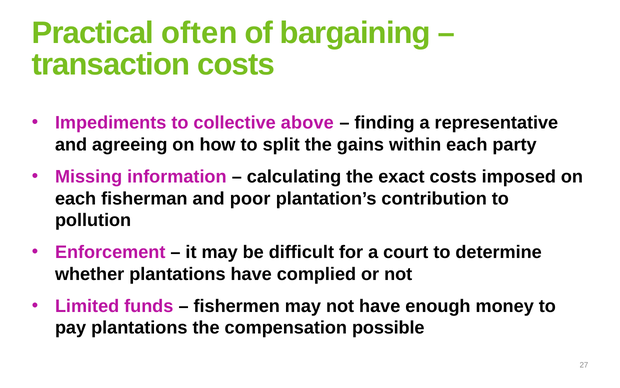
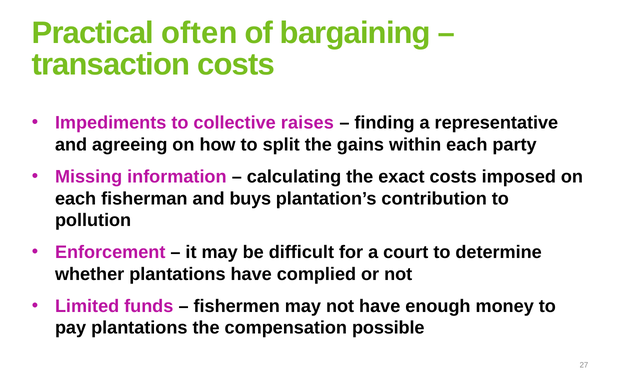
above: above -> raises
poor: poor -> buys
